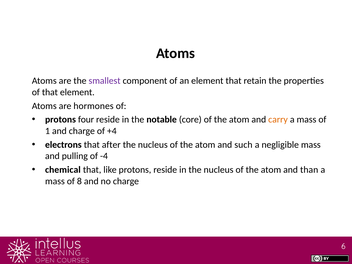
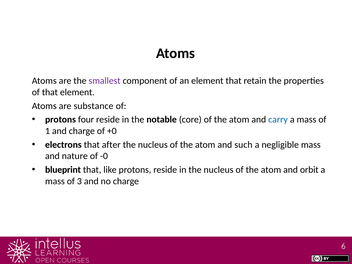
hormones: hormones -> substance
carry colour: orange -> blue
+4: +4 -> +0
pulling: pulling -> nature
-4: -4 -> -0
chemical: chemical -> blueprint
than: than -> orbit
8: 8 -> 3
